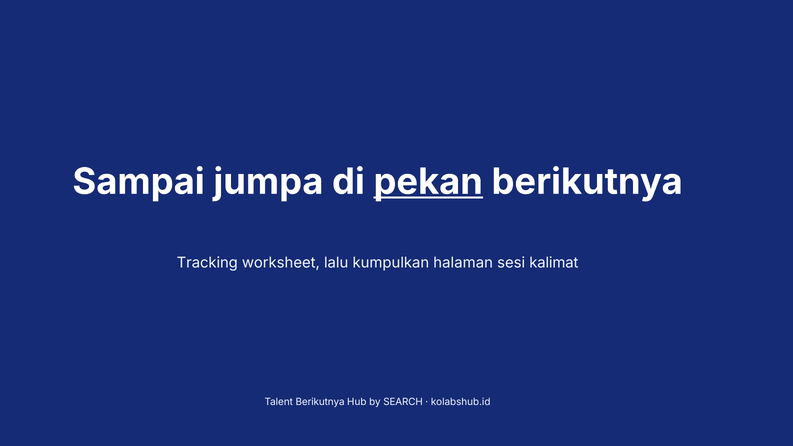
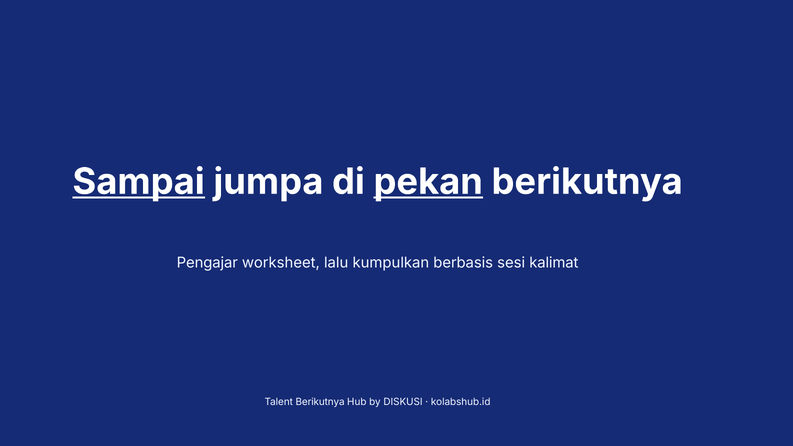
Sampai underline: none -> present
Tracking: Tracking -> Pengajar
halaman: halaman -> berbasis
SEARCH: SEARCH -> DISKUSI
